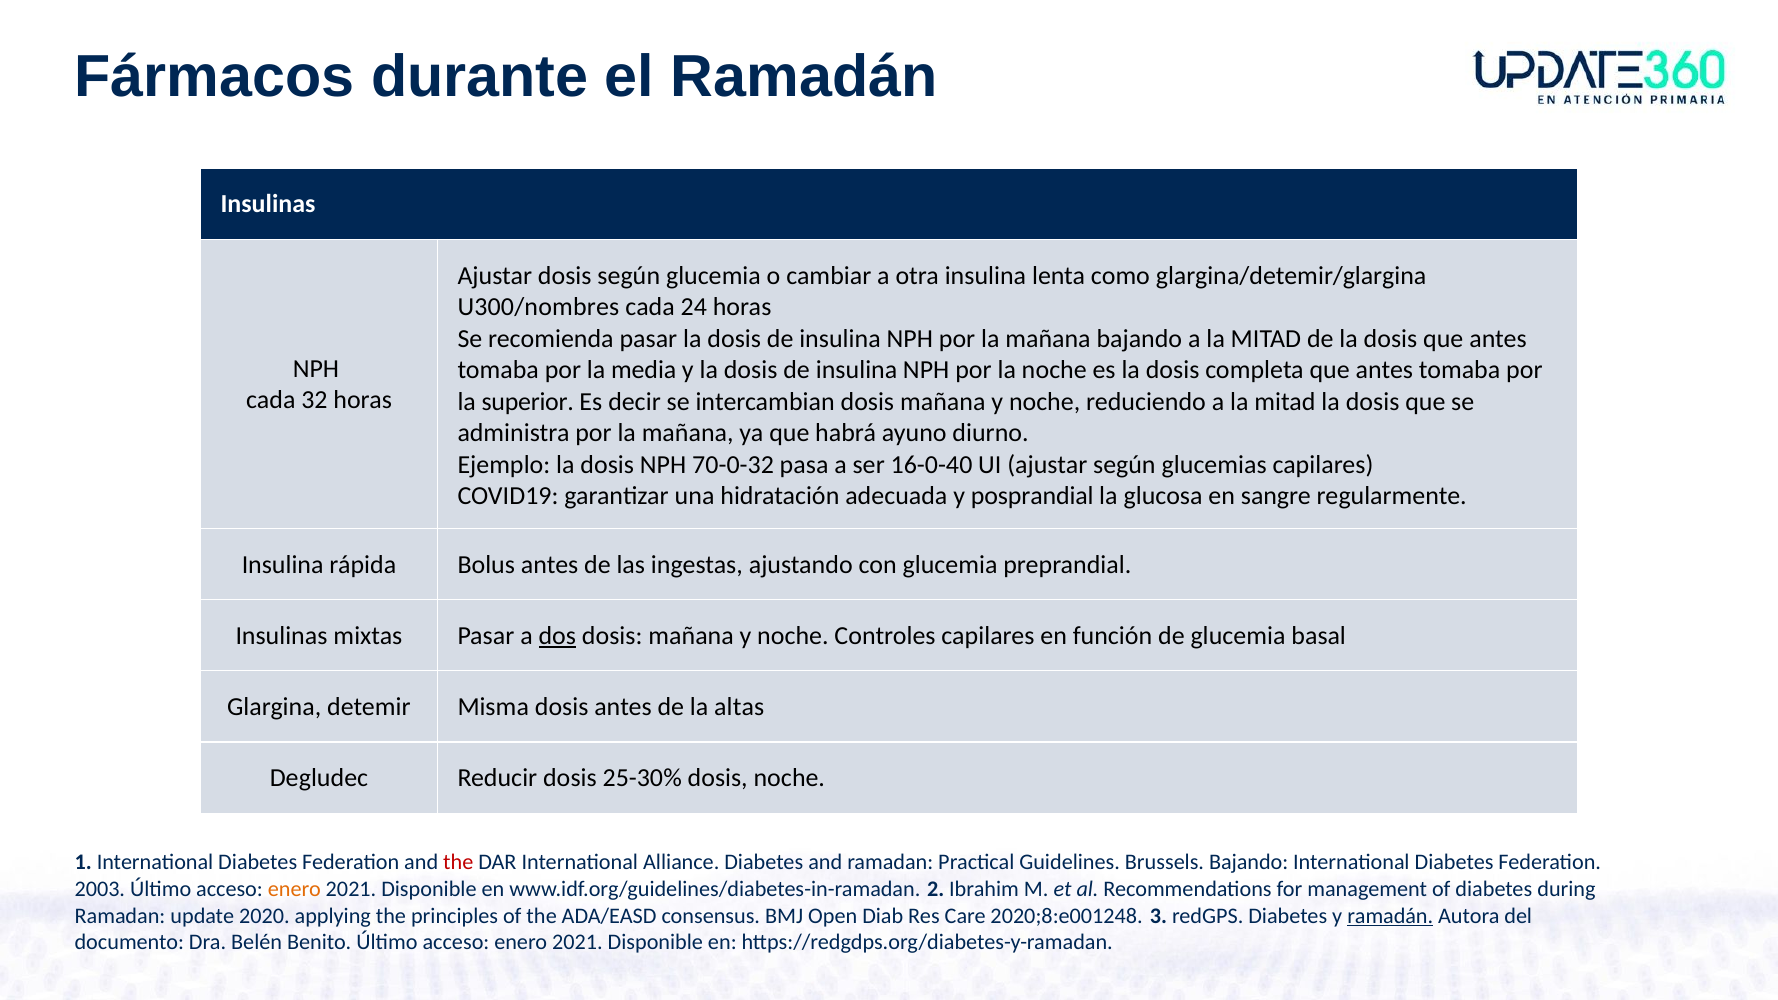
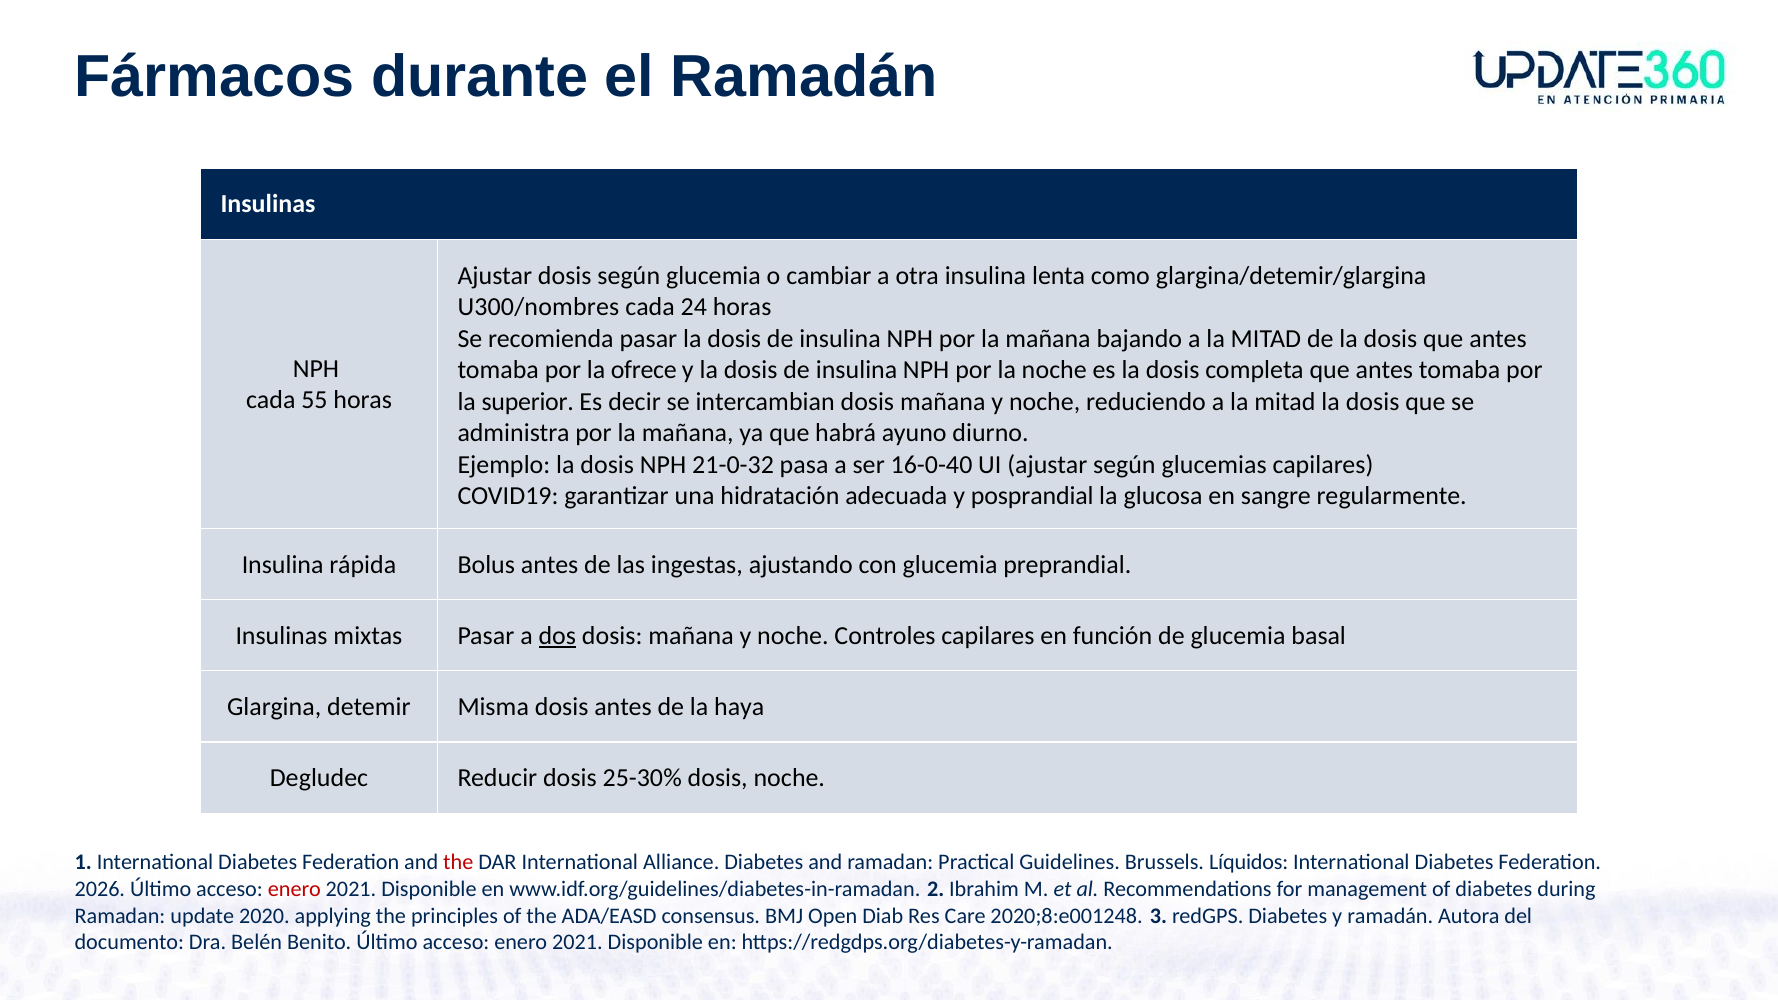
media: media -> ofrece
32: 32 -> 55
70-0-32: 70-0-32 -> 21-0-32
altas: altas -> haya
Brussels Bajando: Bajando -> Líquidos
2003: 2003 -> 2026
enero at (294, 889) colour: orange -> red
ramadán at (1390, 916) underline: present -> none
